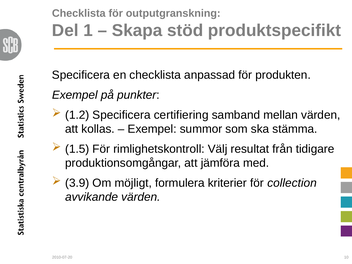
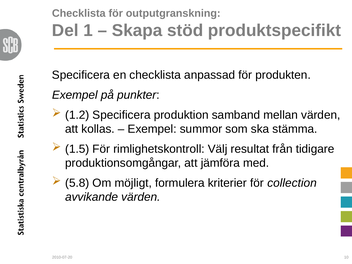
certifiering: certifiering -> produktion
3.9: 3.9 -> 5.8
